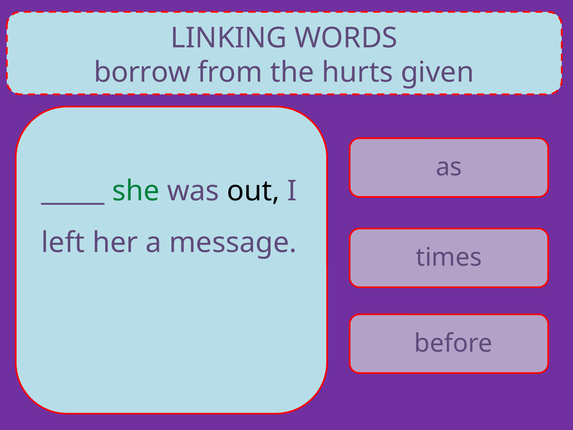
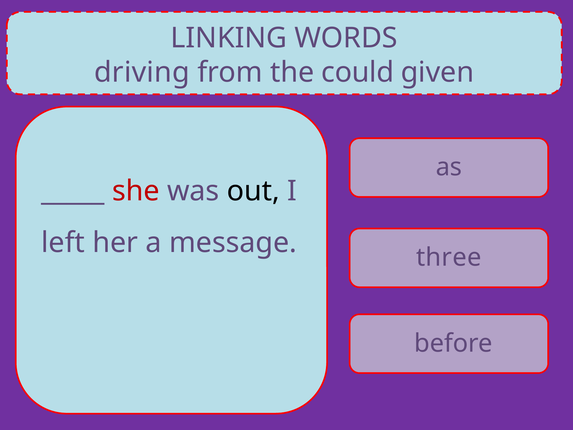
borrow: borrow -> driving
hurts: hurts -> could
she colour: green -> red
times: times -> three
